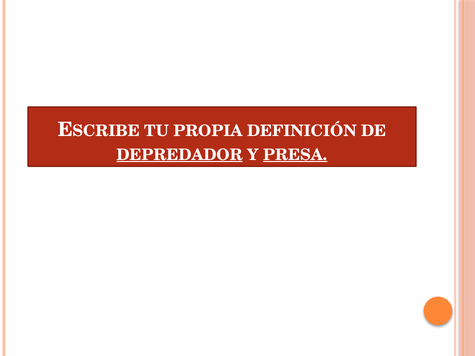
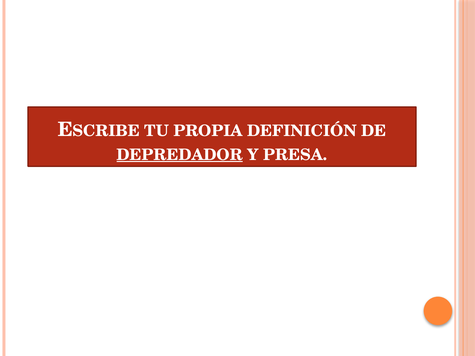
PRESA underline: present -> none
